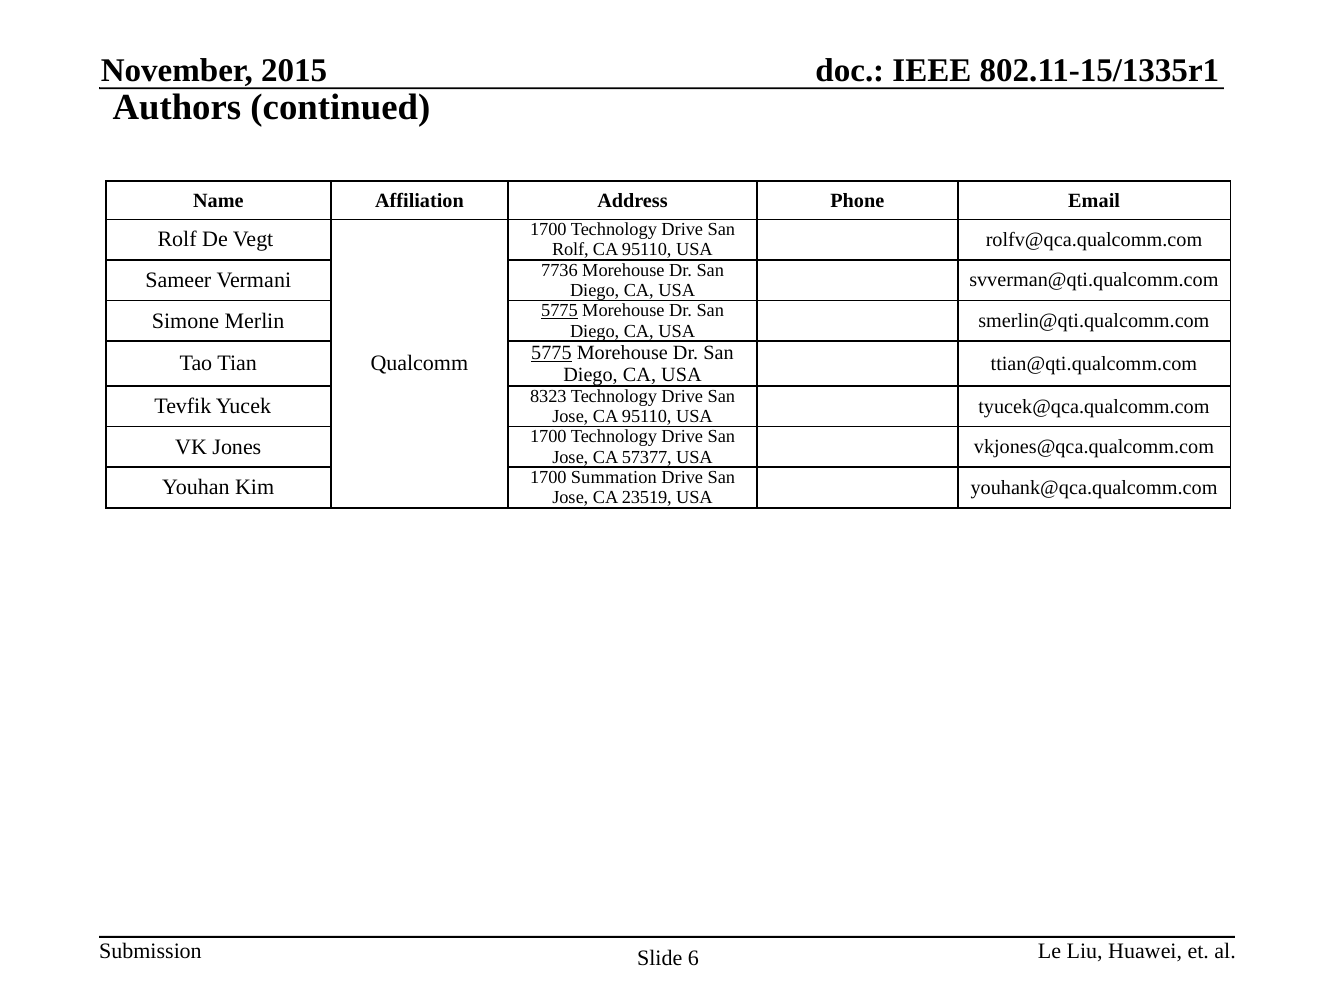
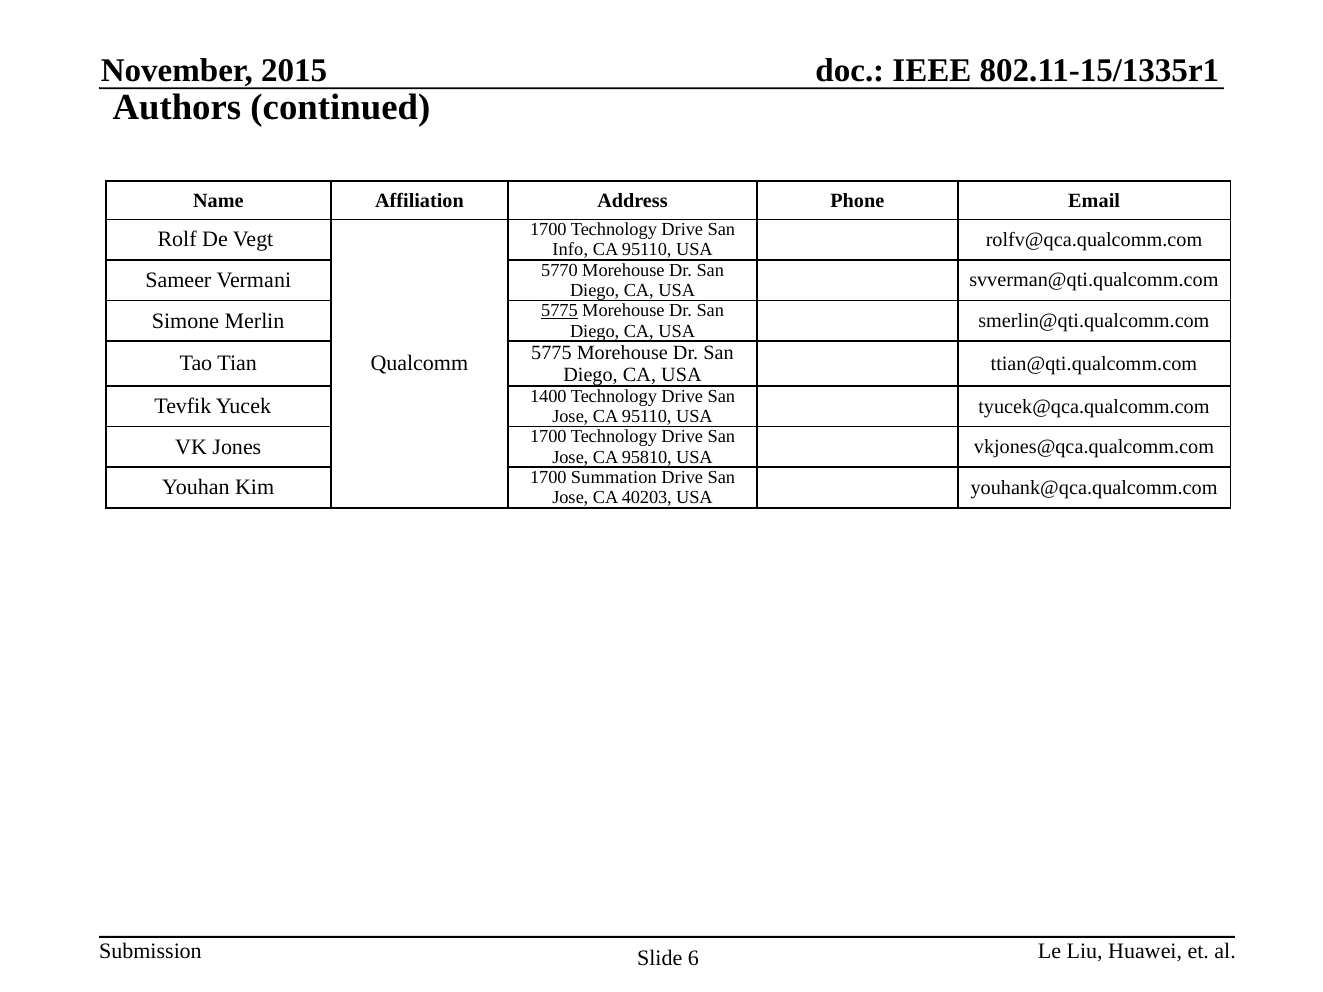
Rolf at (570, 250): Rolf -> Info
7736: 7736 -> 5770
5775 at (551, 353) underline: present -> none
8323: 8323 -> 1400
57377: 57377 -> 95810
23519: 23519 -> 40203
